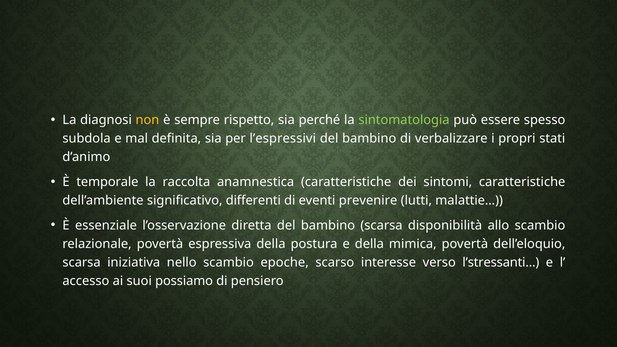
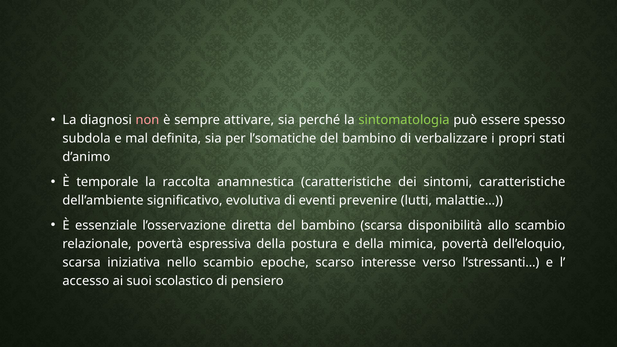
non colour: yellow -> pink
rispetto: rispetto -> attivare
l’espressivi: l’espressivi -> l’somatiche
differenti: differenti -> evolutiva
possiamo: possiamo -> scolastico
